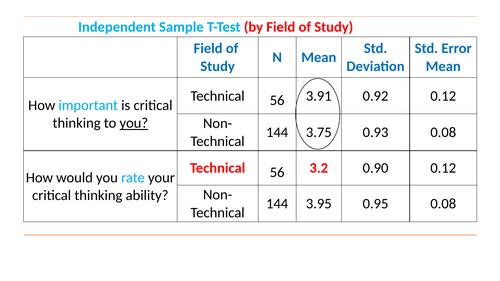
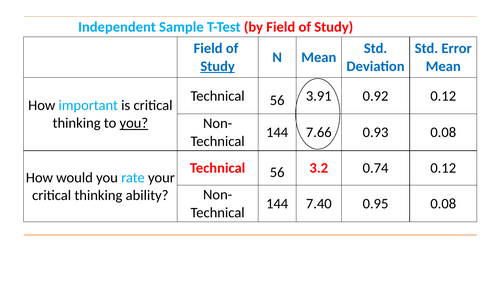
Study at (218, 66) underline: none -> present
3.75: 3.75 -> 7.66
0.90: 0.90 -> 0.74
3.95: 3.95 -> 7.40
